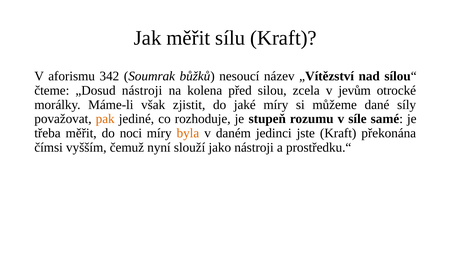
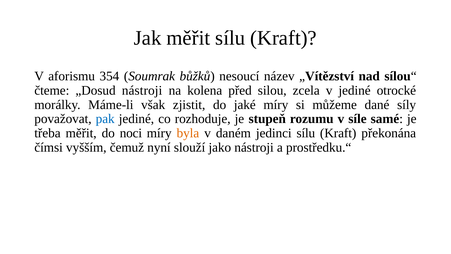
342: 342 -> 354
v jevům: jevům -> jediné
pak colour: orange -> blue
jedinci jste: jste -> sílu
